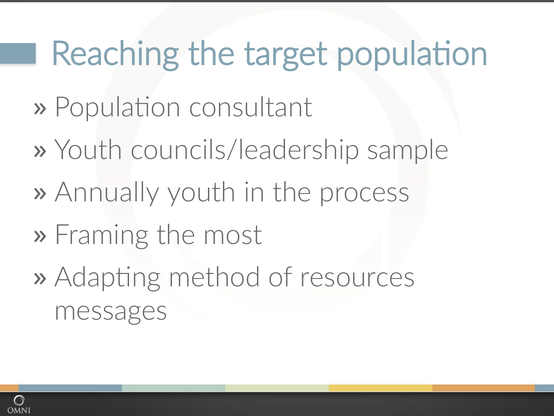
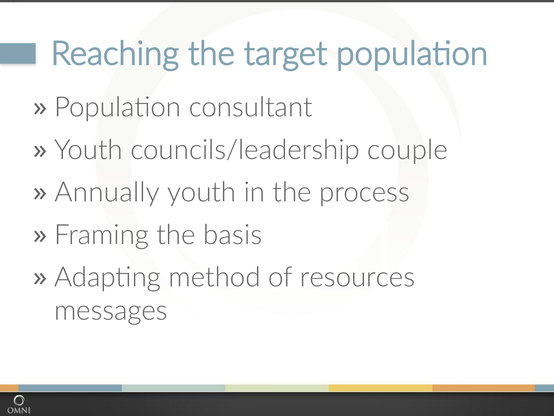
sample: sample -> couple
most: most -> basis
